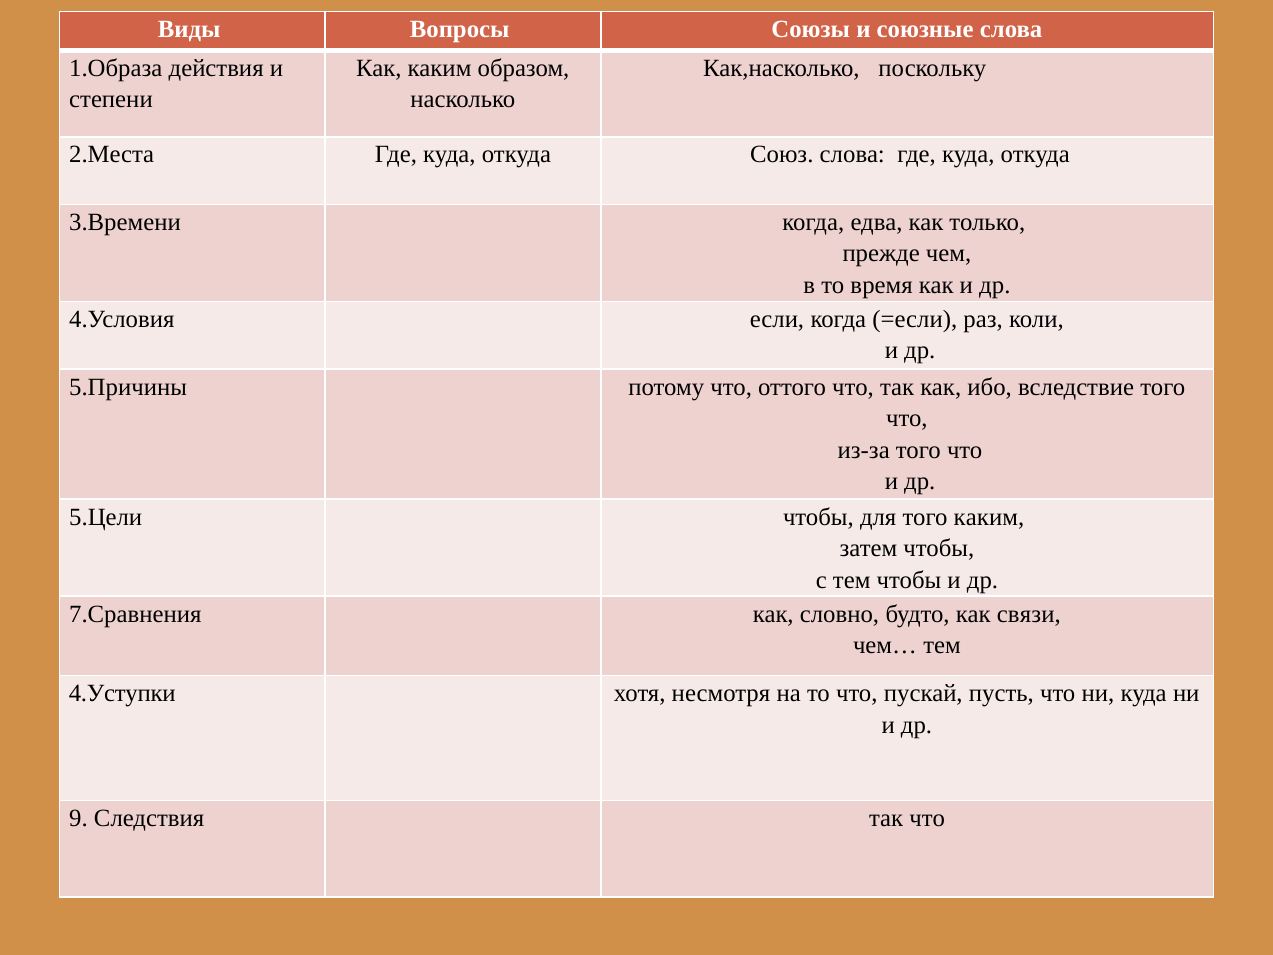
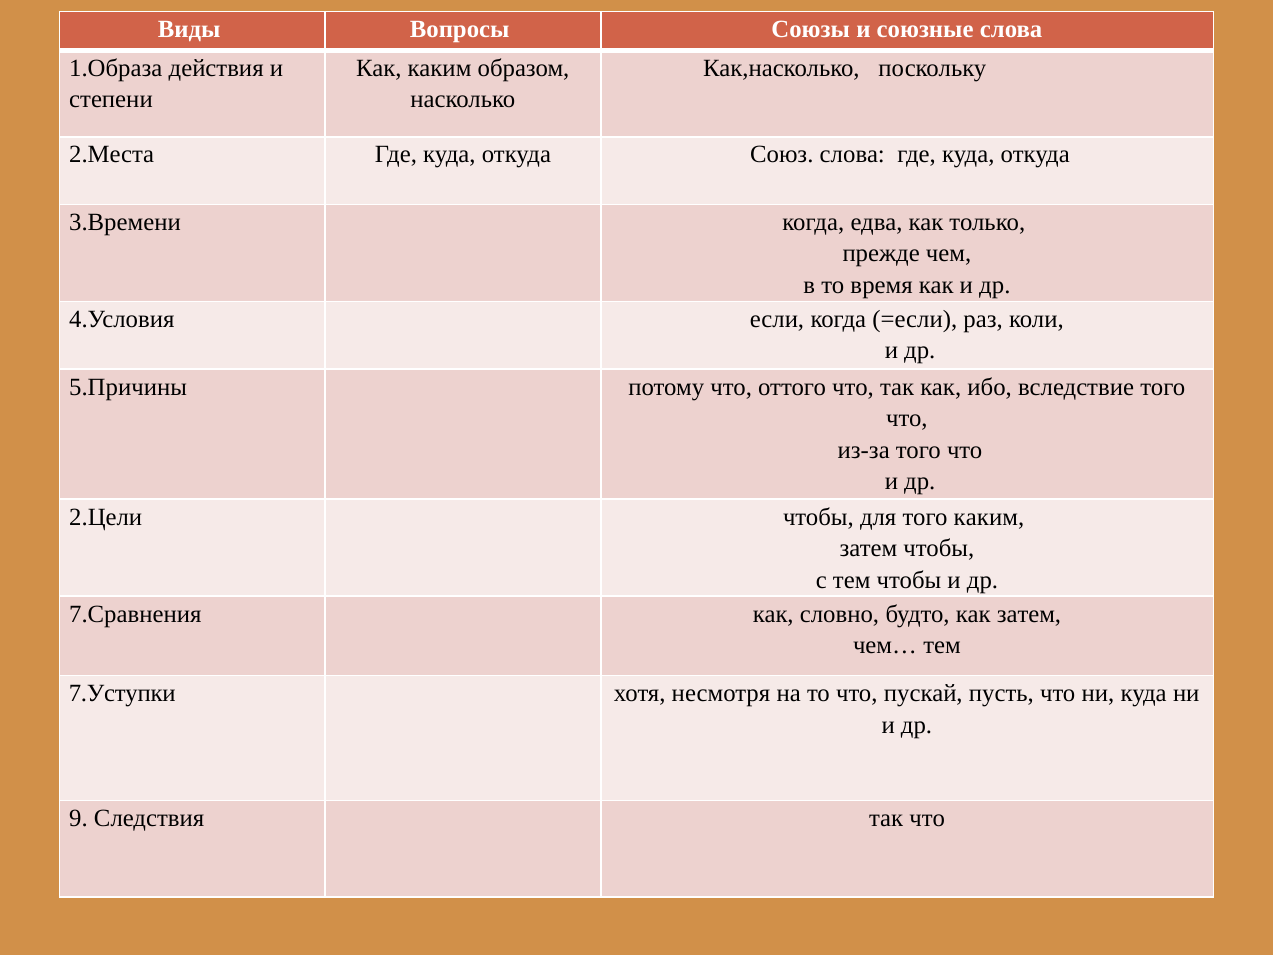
5.Цели: 5.Цели -> 2.Цели
как связи: связи -> затем
4.Уступки: 4.Уступки -> 7.Уступки
